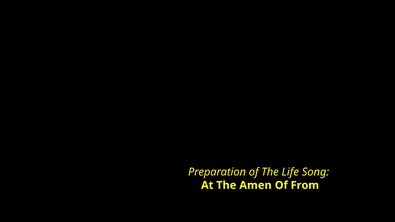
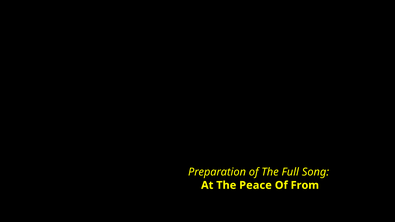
Life: Life -> Full
Amen: Amen -> Peace
